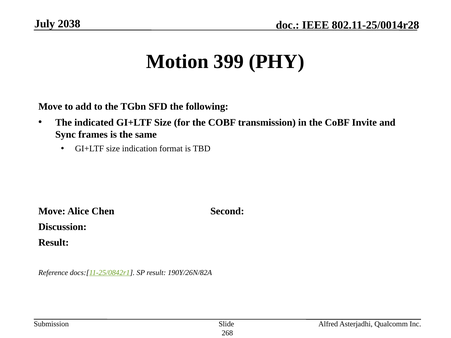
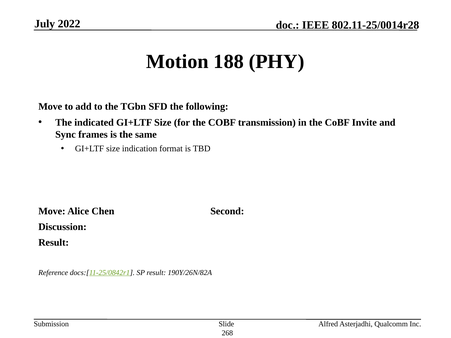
2038: 2038 -> 2022
399: 399 -> 188
